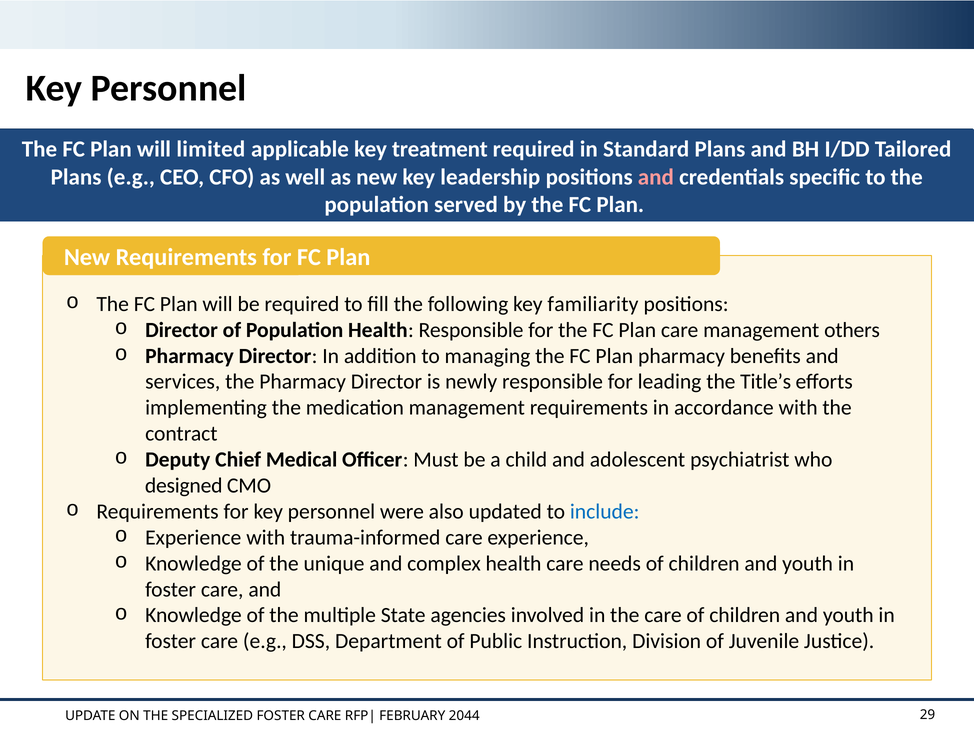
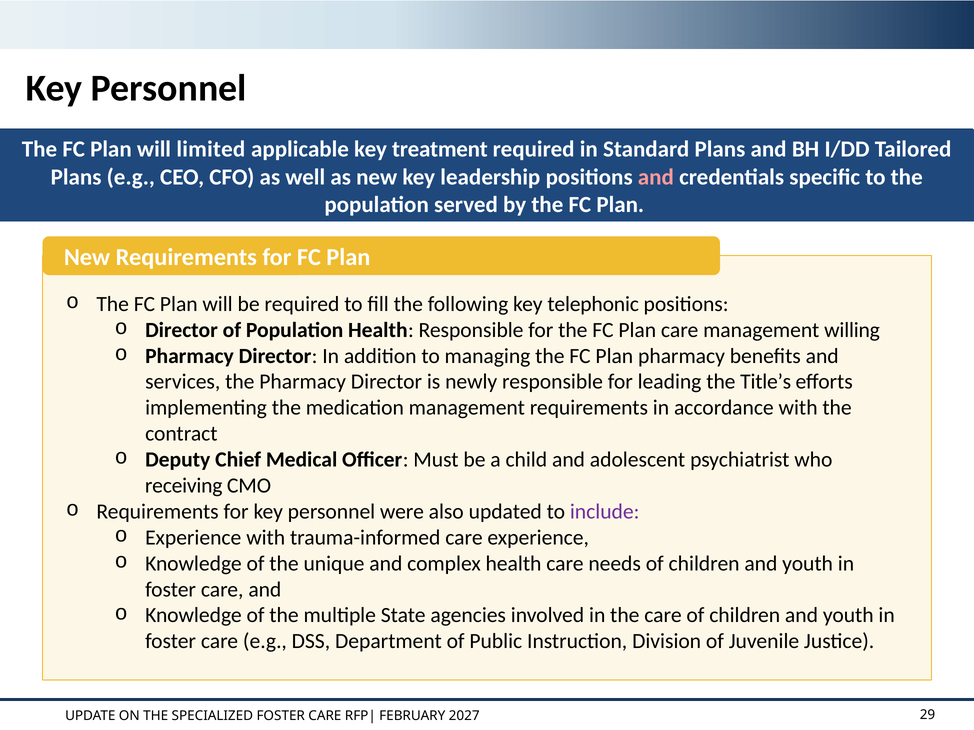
familiarity: familiarity -> telephonic
others: others -> willing
designed: designed -> receiving
include colour: blue -> purple
2044: 2044 -> 2027
